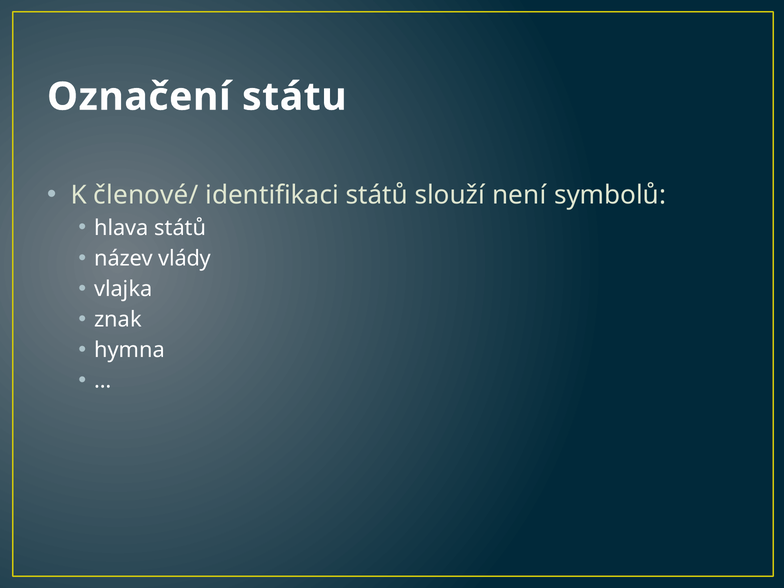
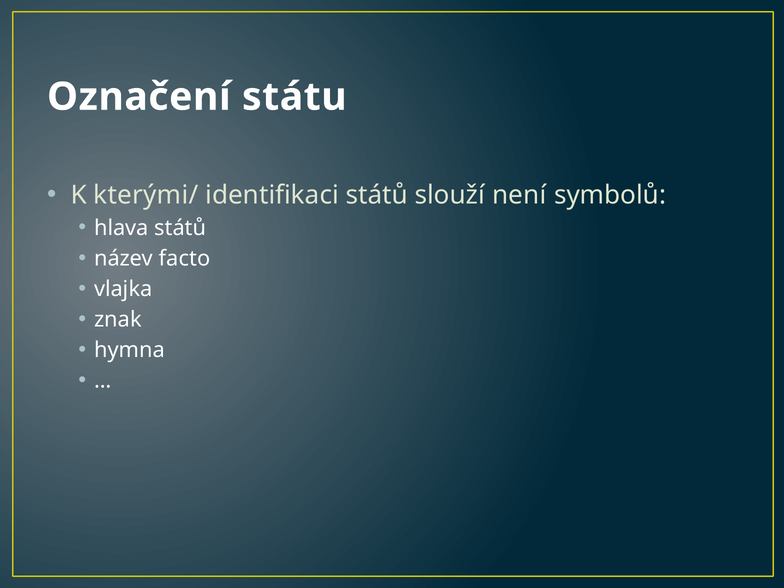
členové/: členové/ -> kterými/
vlády: vlády -> facto
